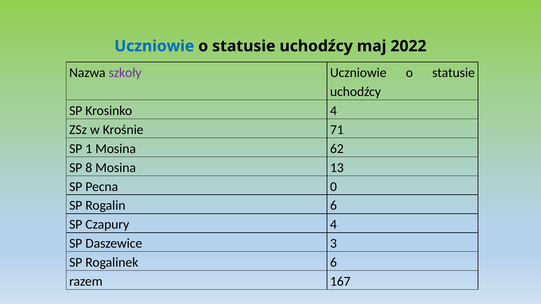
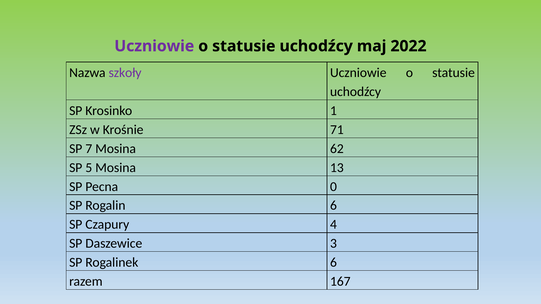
Uczniowie at (154, 46) colour: blue -> purple
Krosinko 4: 4 -> 1
1: 1 -> 7
8: 8 -> 5
